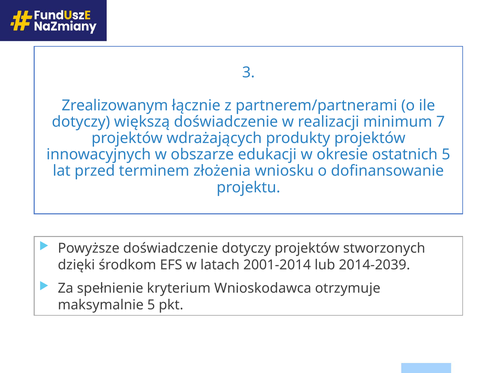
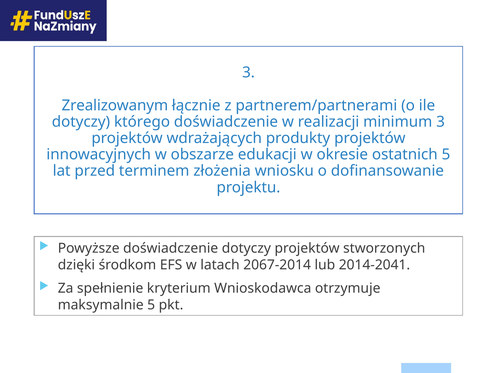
większą: większą -> którego
minimum 7: 7 -> 3
2001-2014: 2001-2014 -> 2067-2014
2014-2039: 2014-2039 -> 2014-2041
